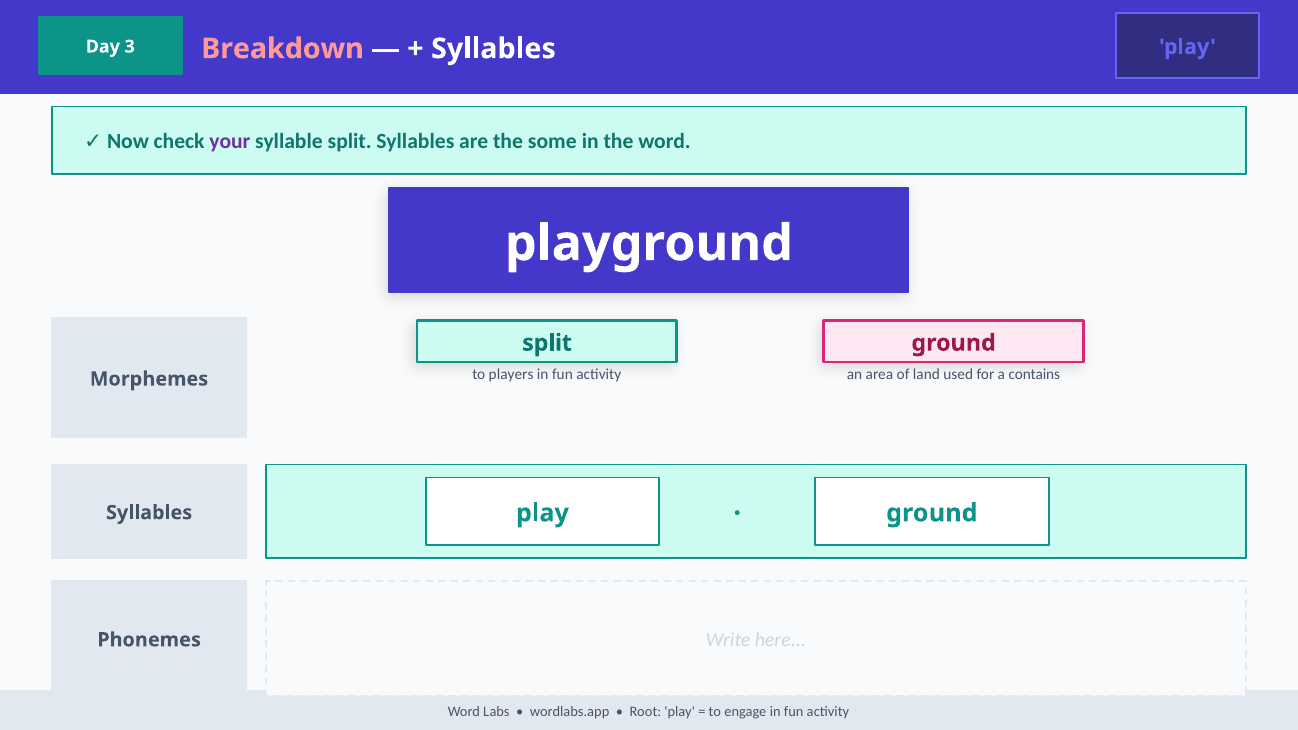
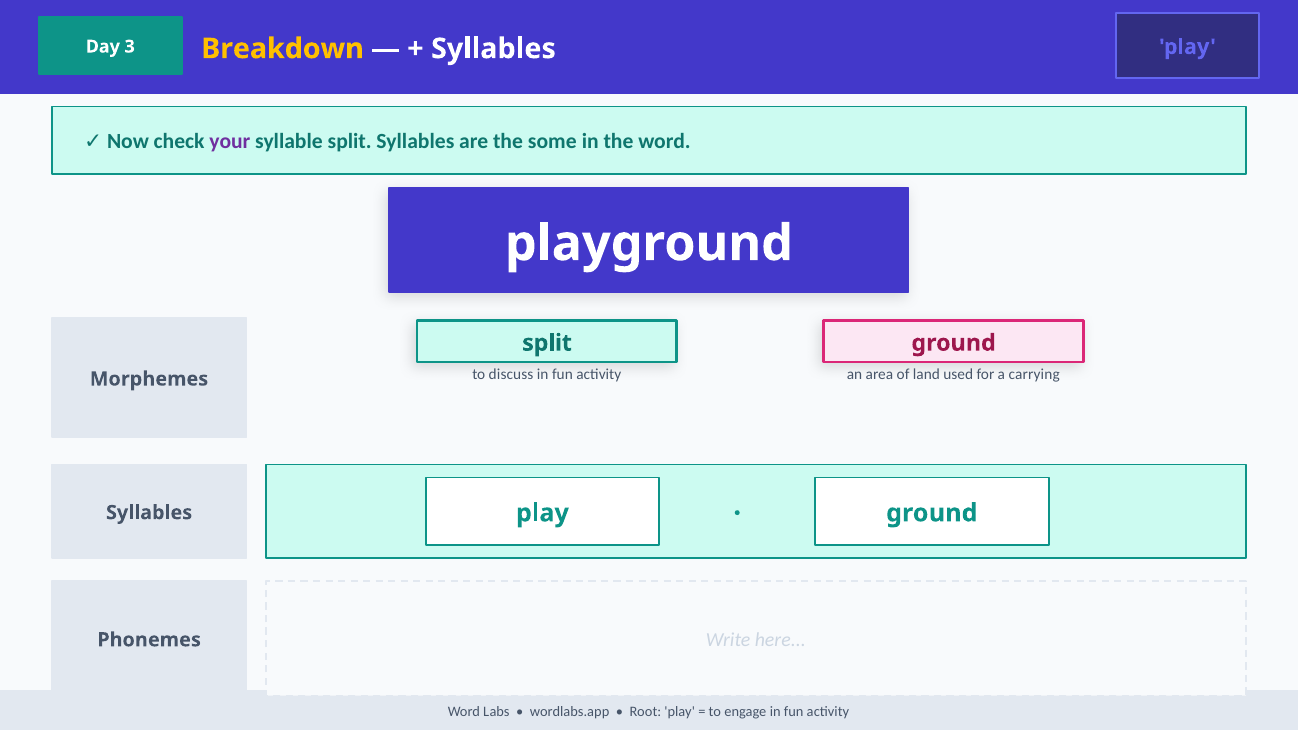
Breakdown colour: pink -> yellow
players: players -> discuss
contains: contains -> carrying
